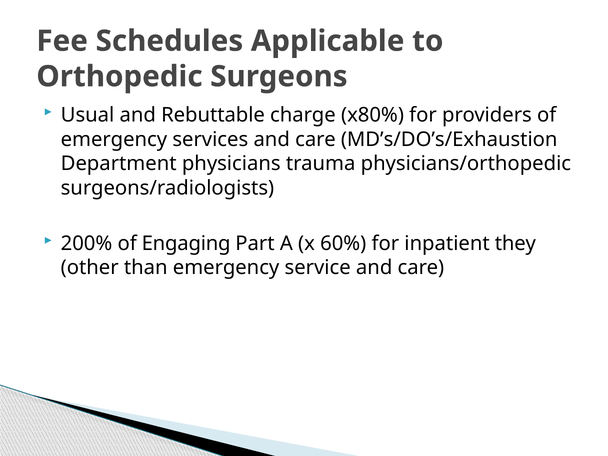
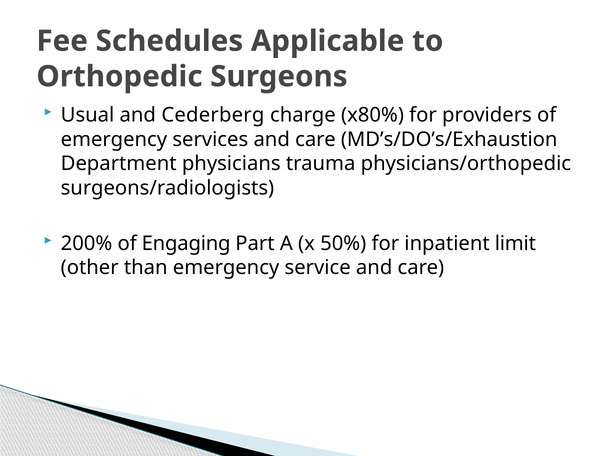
Rebuttable: Rebuttable -> Cederberg
60%: 60% -> 50%
they: they -> limit
